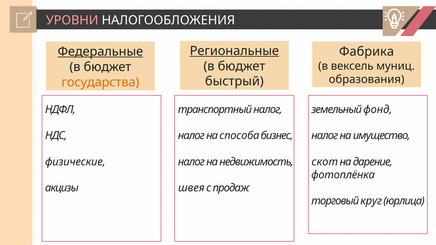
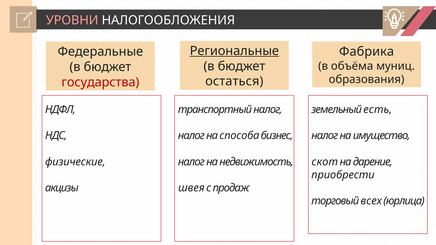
Федеральные underline: present -> none
вексель: вексель -> объёма
быстрый: быстрый -> остаться
государства colour: orange -> red
фонд: фонд -> есть
фотоплёнка: фотоплёнка -> приобрести
круг: круг -> всех
